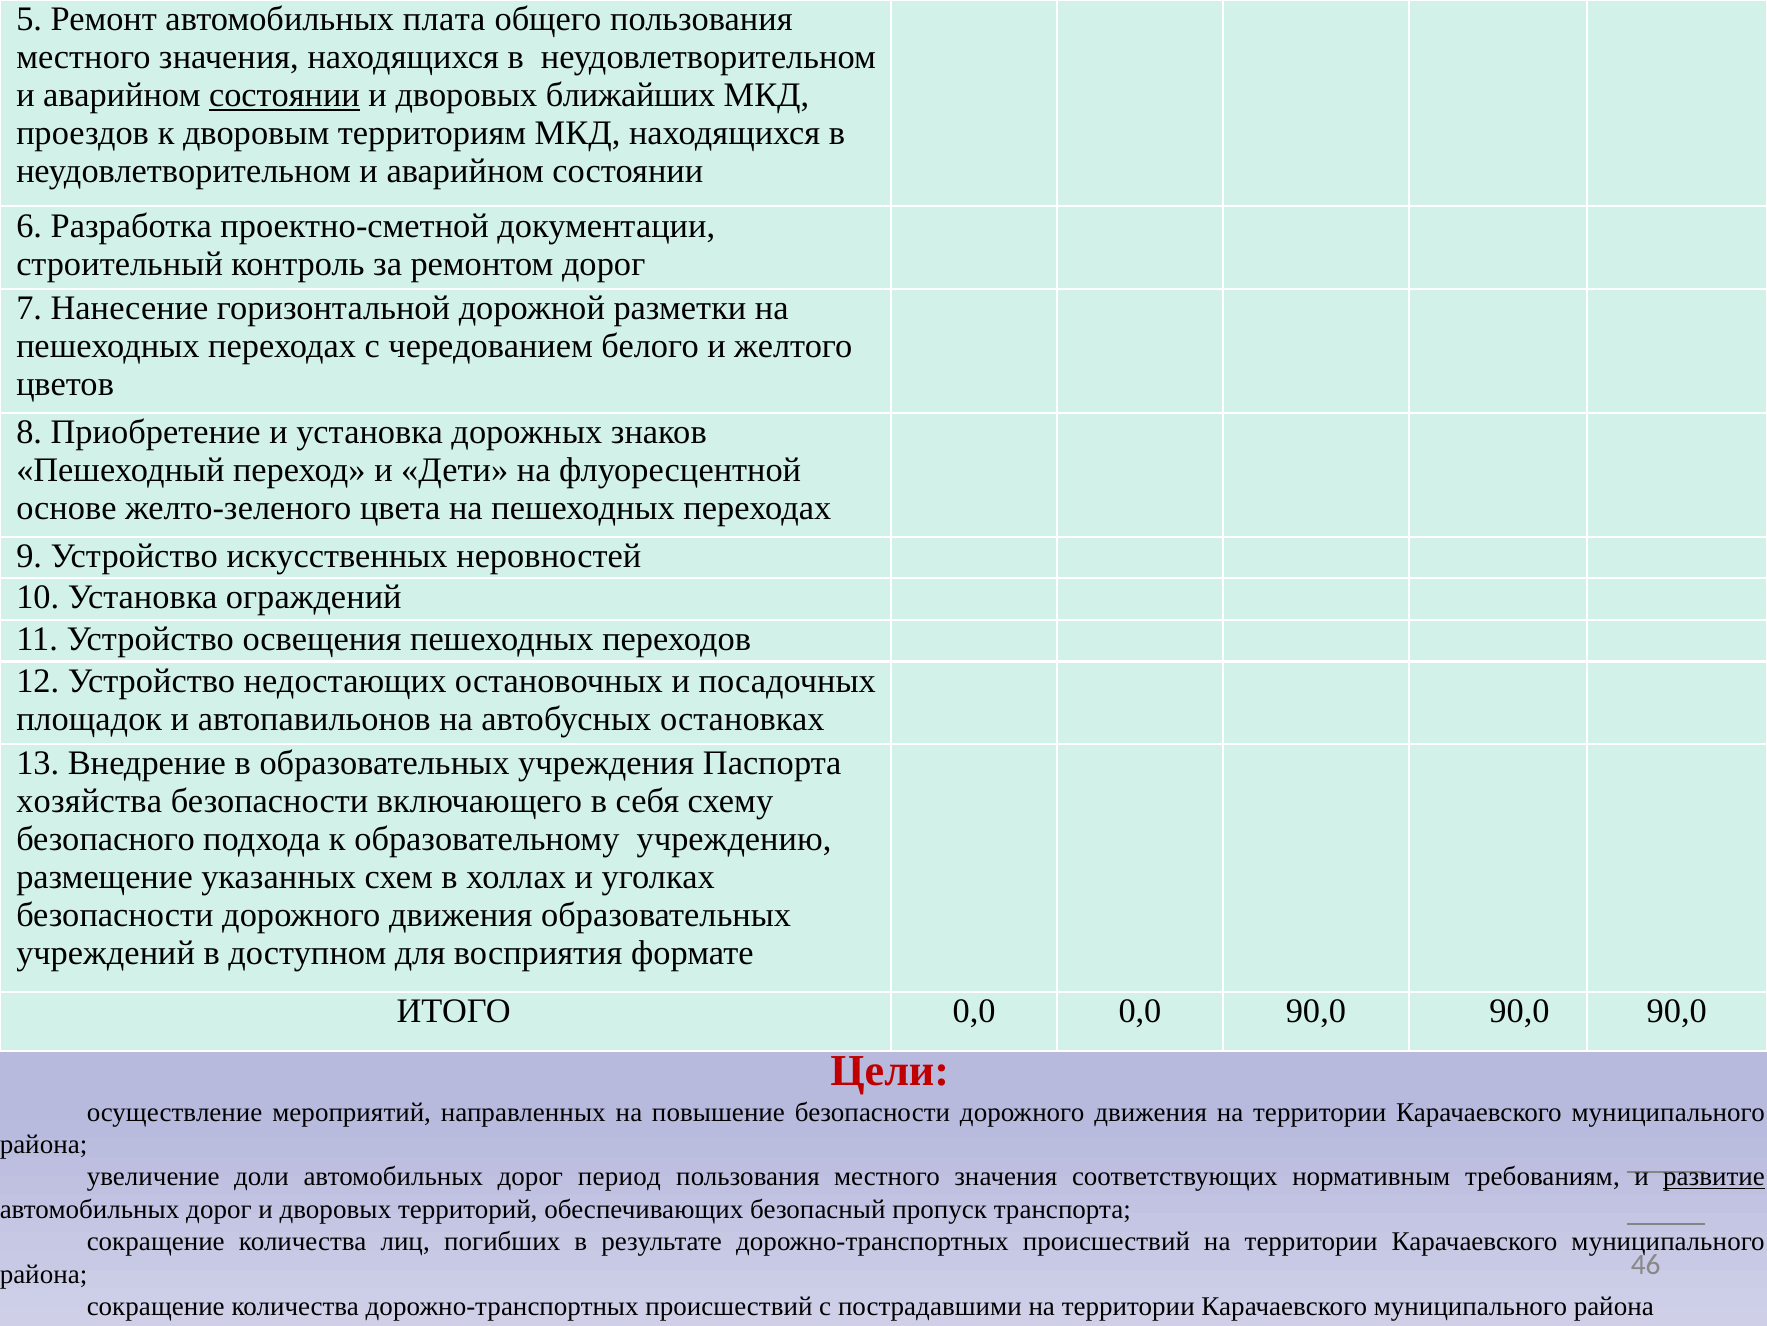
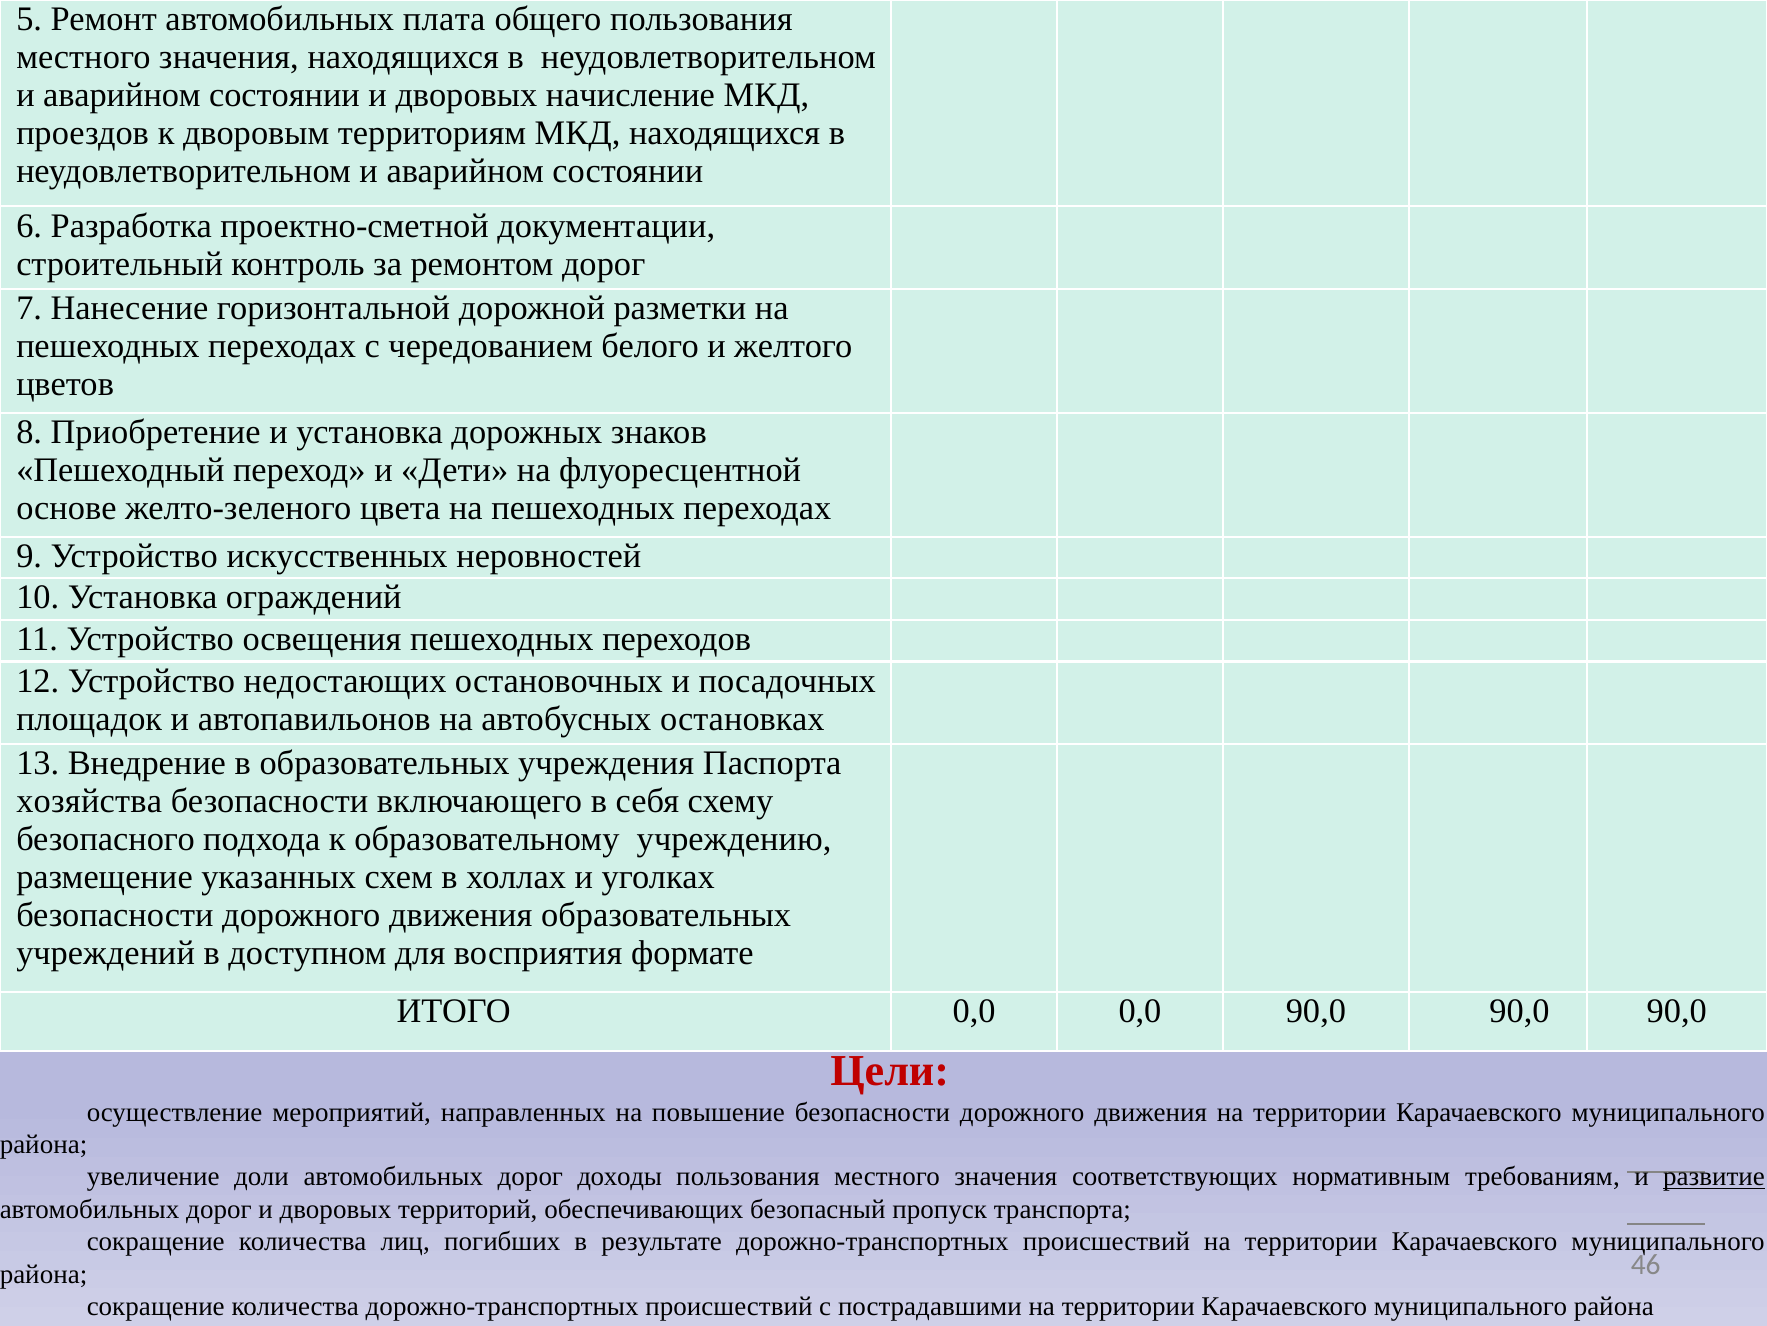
состоянии at (284, 95) underline: present -> none
ближайших: ближайших -> начисление
период: период -> доходы
